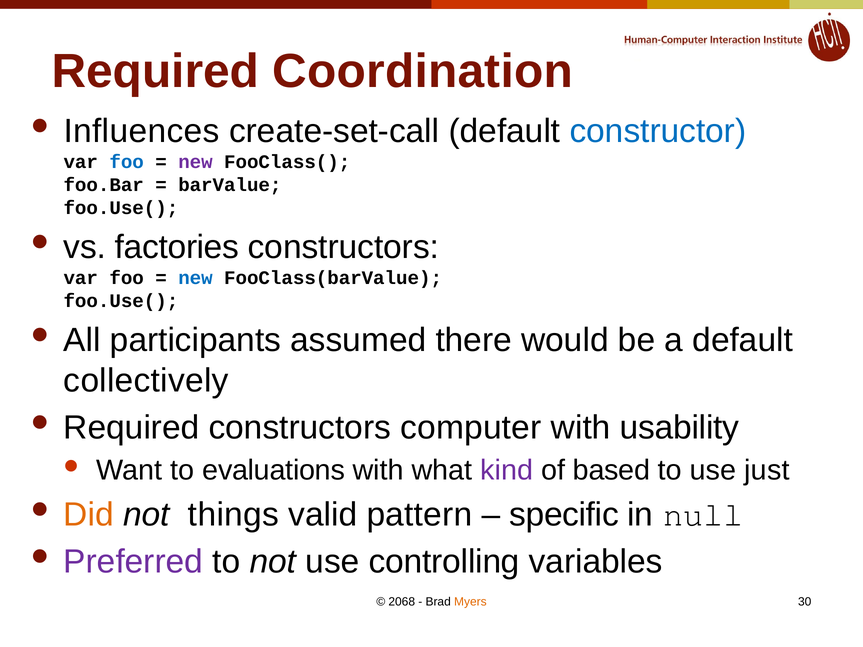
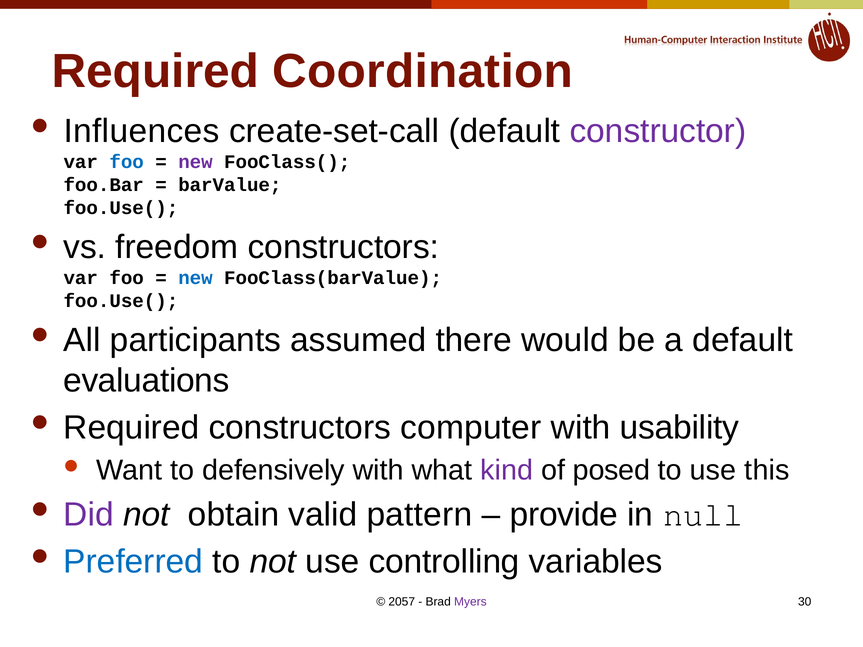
constructor colour: blue -> purple
factories: factories -> freedom
collectively: collectively -> evaluations
evaluations: evaluations -> defensively
based: based -> posed
just: just -> this
Did colour: orange -> purple
things: things -> obtain
specific: specific -> provide
Preferred colour: purple -> blue
2068: 2068 -> 2057
Myers colour: orange -> purple
